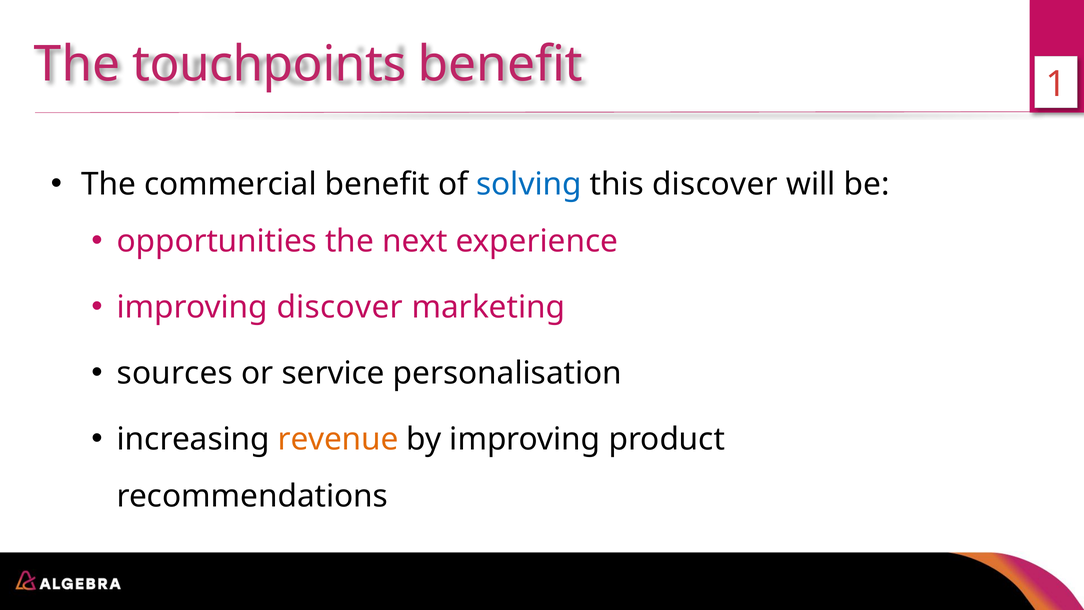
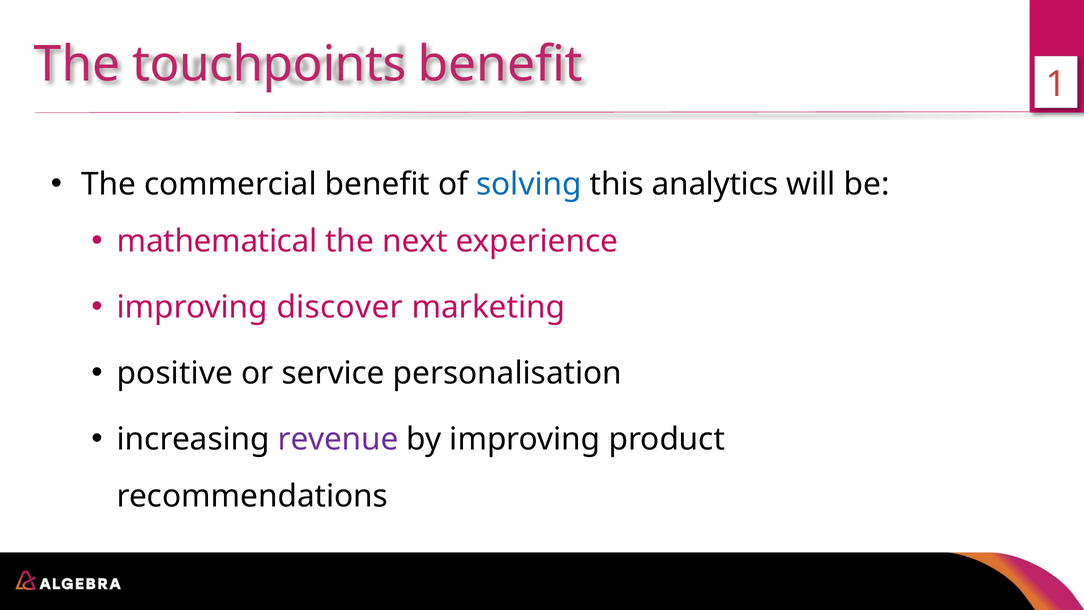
this discover: discover -> analytics
opportunities: opportunities -> mathematical
sources: sources -> positive
revenue colour: orange -> purple
